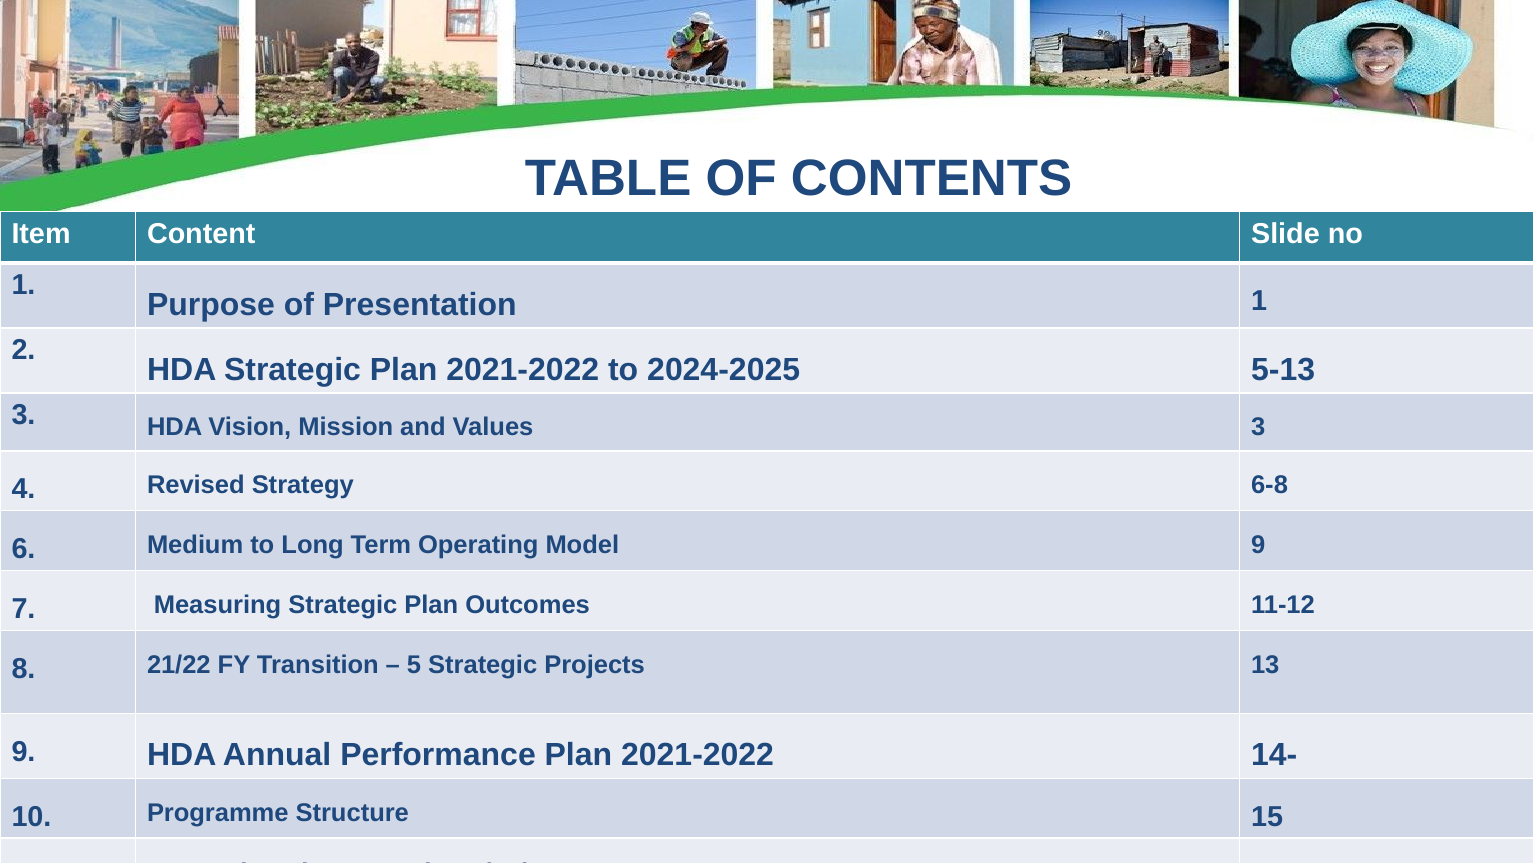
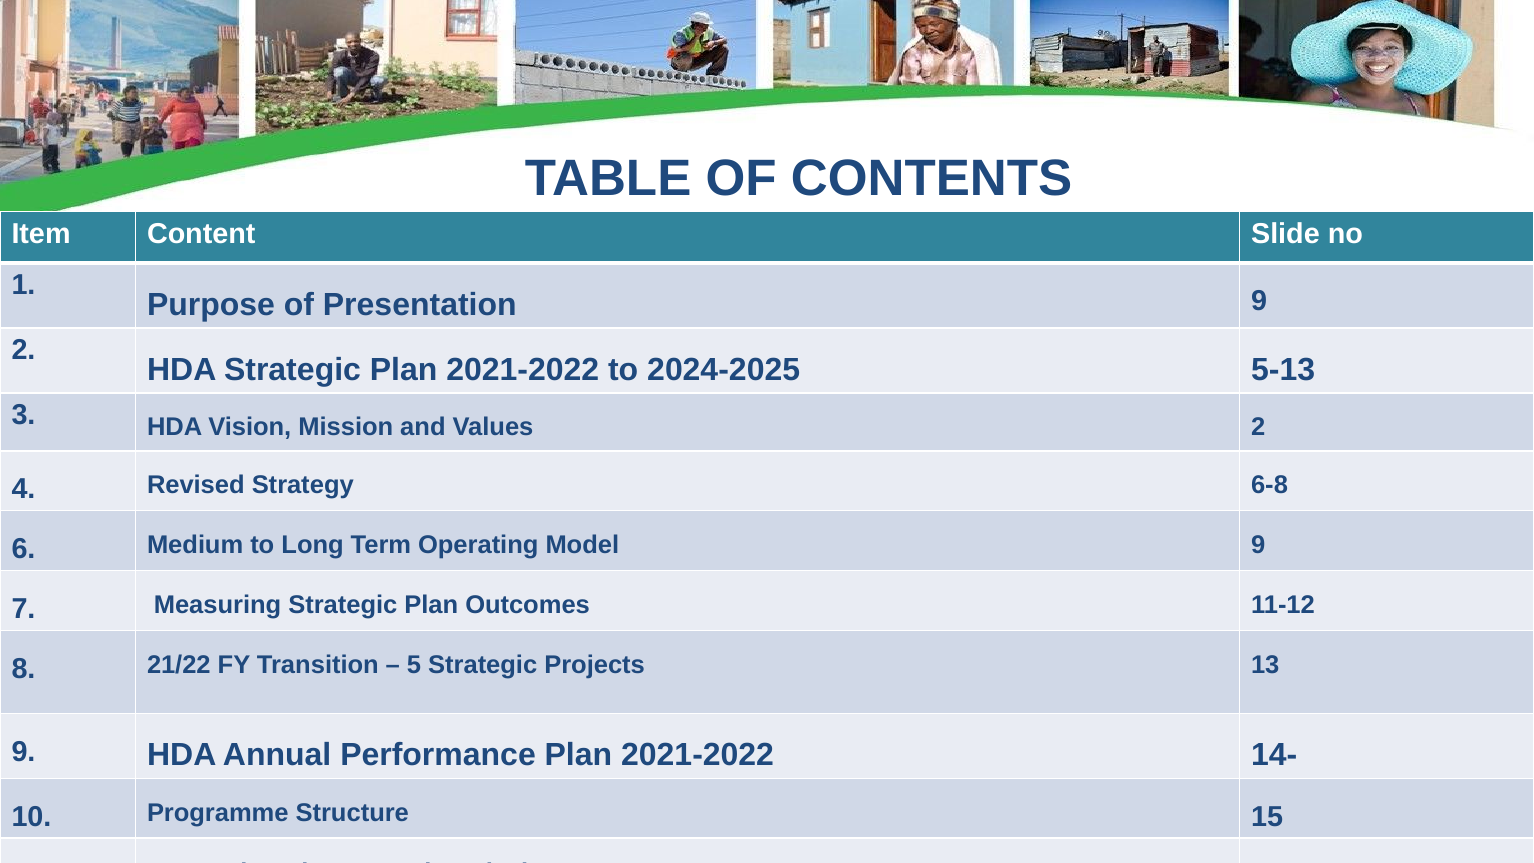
Presentation 1: 1 -> 9
Values 3: 3 -> 2
